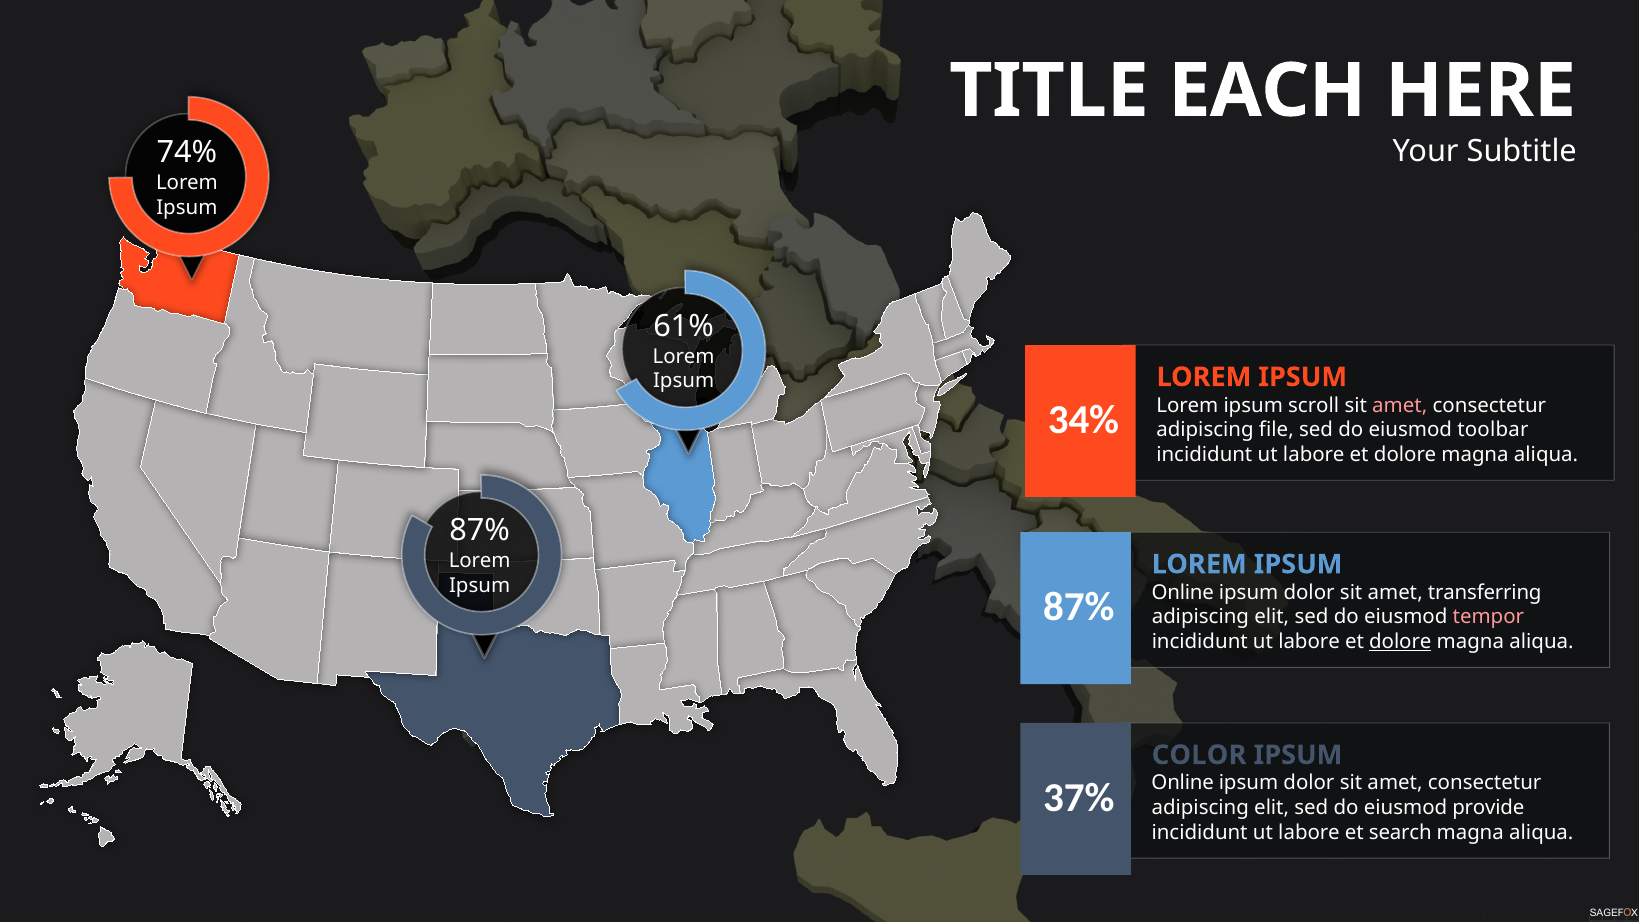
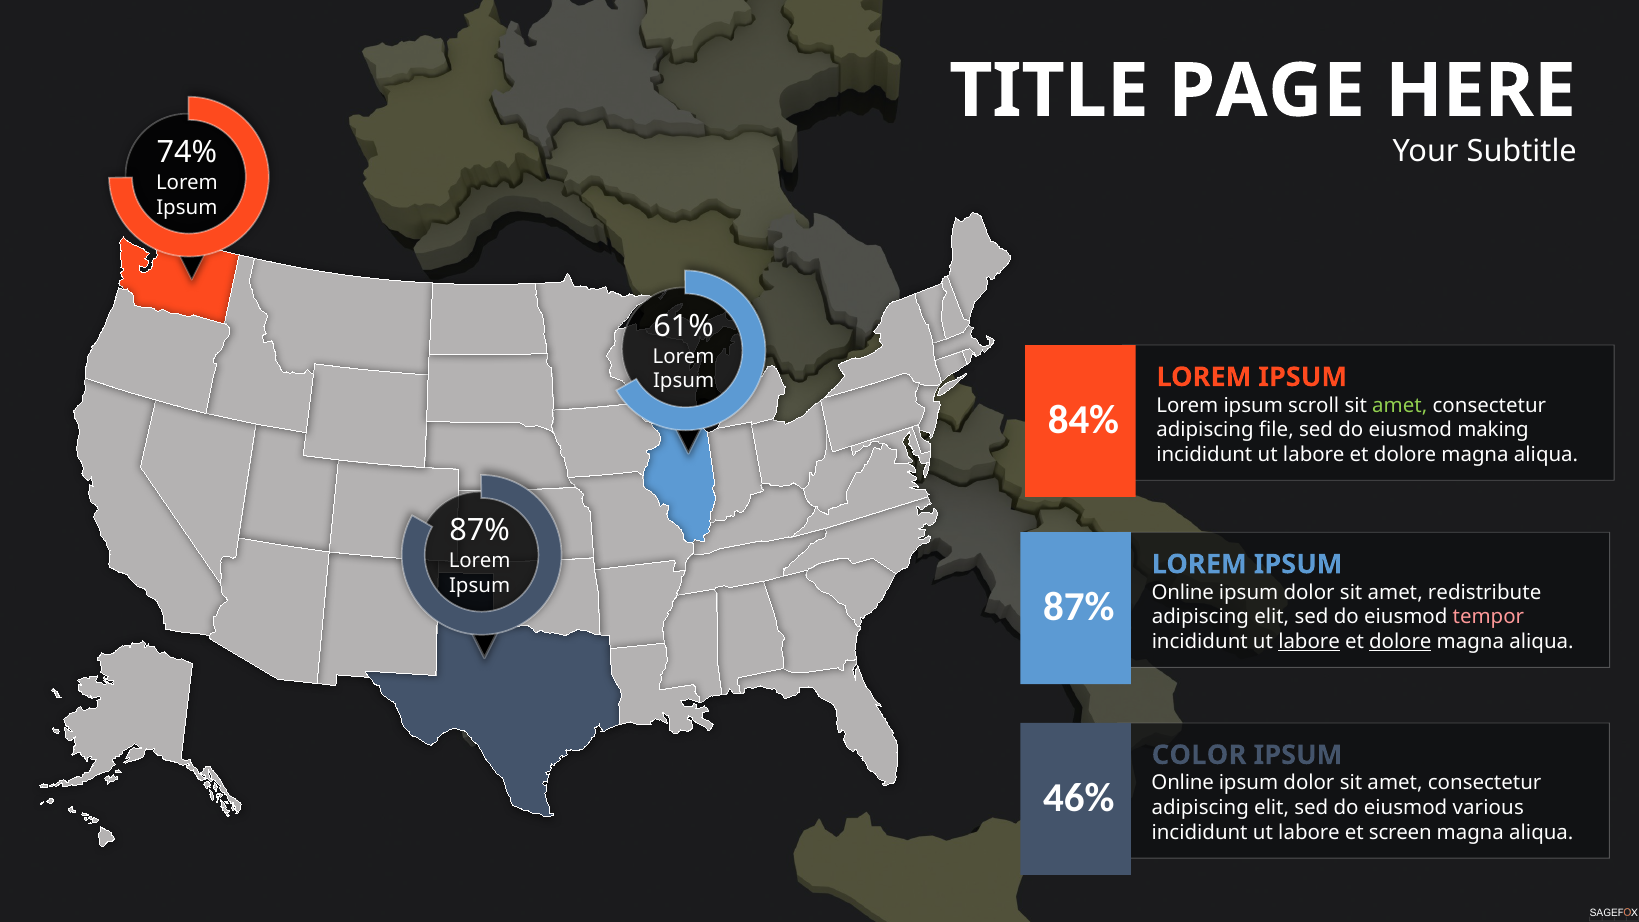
EACH: EACH -> PAGE
amet at (1400, 405) colour: pink -> light green
34%: 34% -> 84%
toolbar: toolbar -> making
transferring: transferring -> redistribute
labore at (1309, 642) underline: none -> present
37%: 37% -> 46%
provide: provide -> various
search: search -> screen
